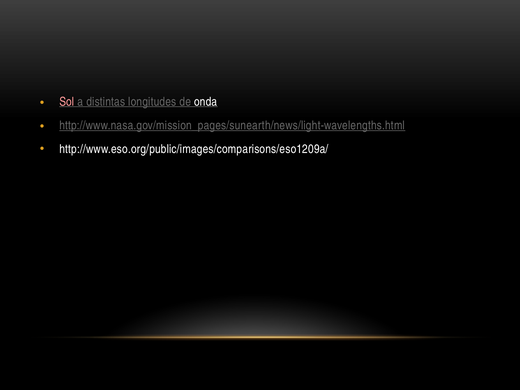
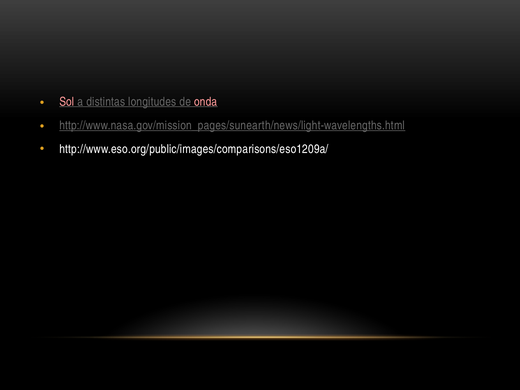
onda colour: white -> pink
